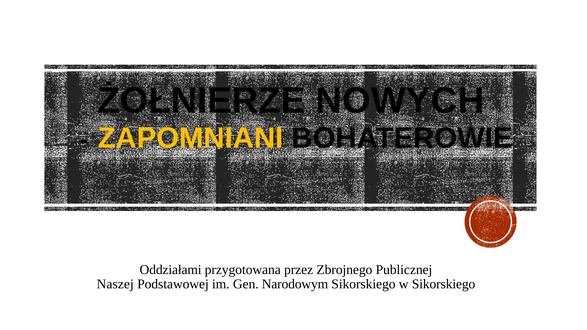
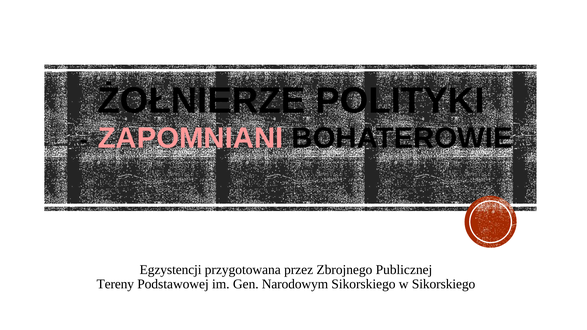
NOWYCH: NOWYCH -> POLITYKI
ZAPOMNIANI colour: yellow -> pink
Oddziałami: Oddziałami -> Egzystencji
Naszej: Naszej -> Tereny
